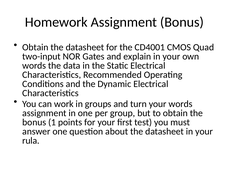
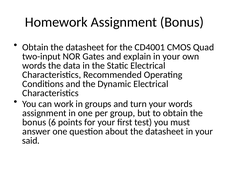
1: 1 -> 6
rula: rula -> said
